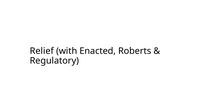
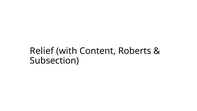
Enacted: Enacted -> Content
Regulatory: Regulatory -> Subsection
